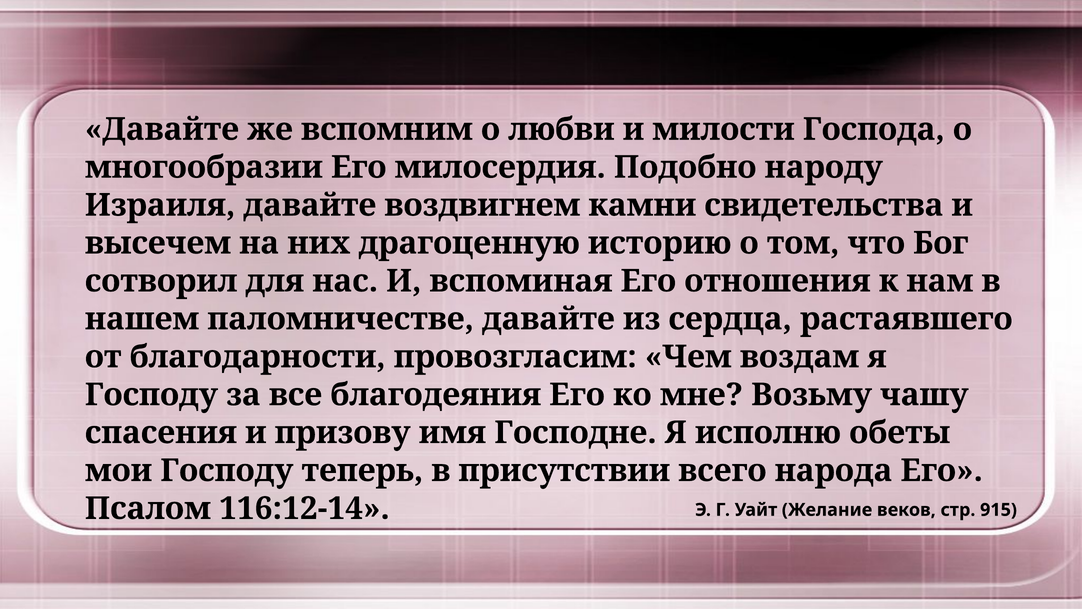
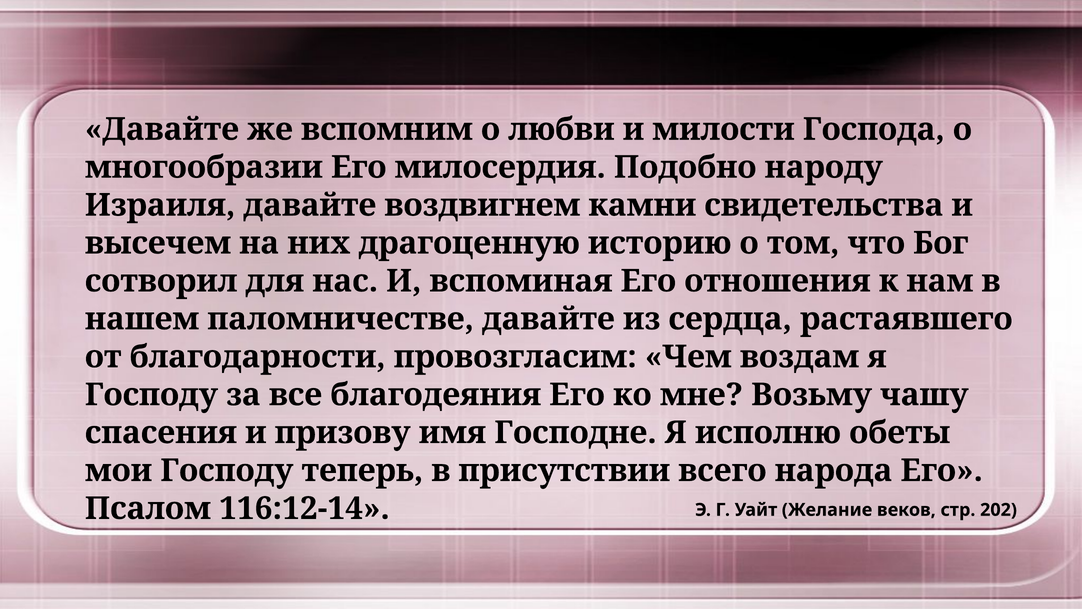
915: 915 -> 202
